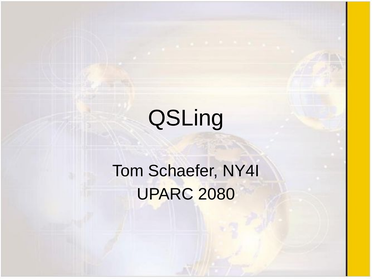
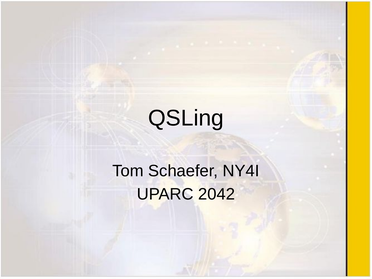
2080: 2080 -> 2042
